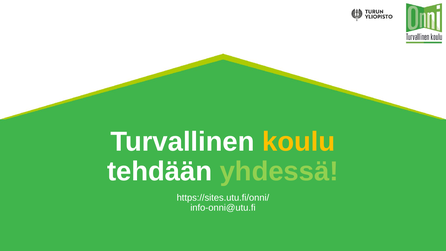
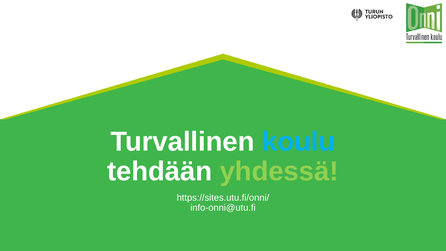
koulu colour: yellow -> light blue
